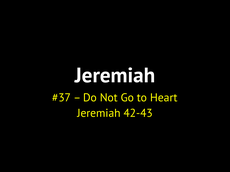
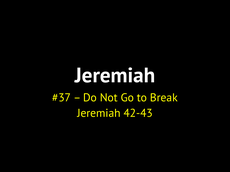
Heart: Heart -> Break
